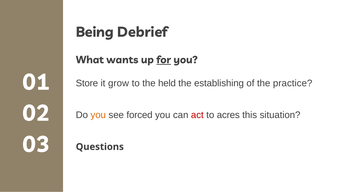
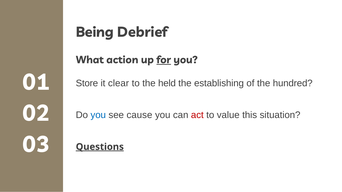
wants: wants -> action
grow: grow -> clear
practice: practice -> hundred
you at (98, 115) colour: orange -> blue
forced: forced -> cause
acres: acres -> value
Questions underline: none -> present
